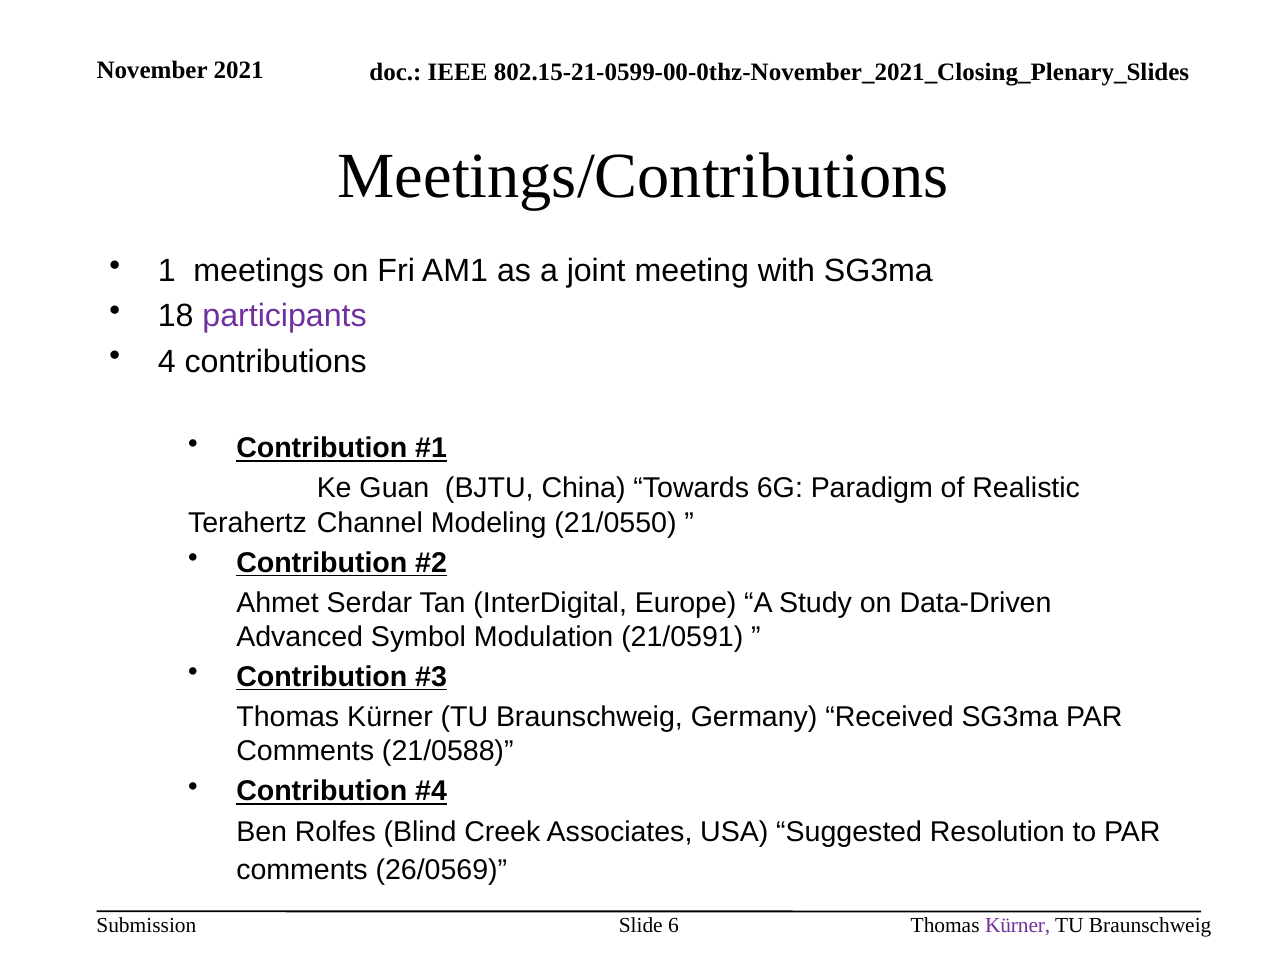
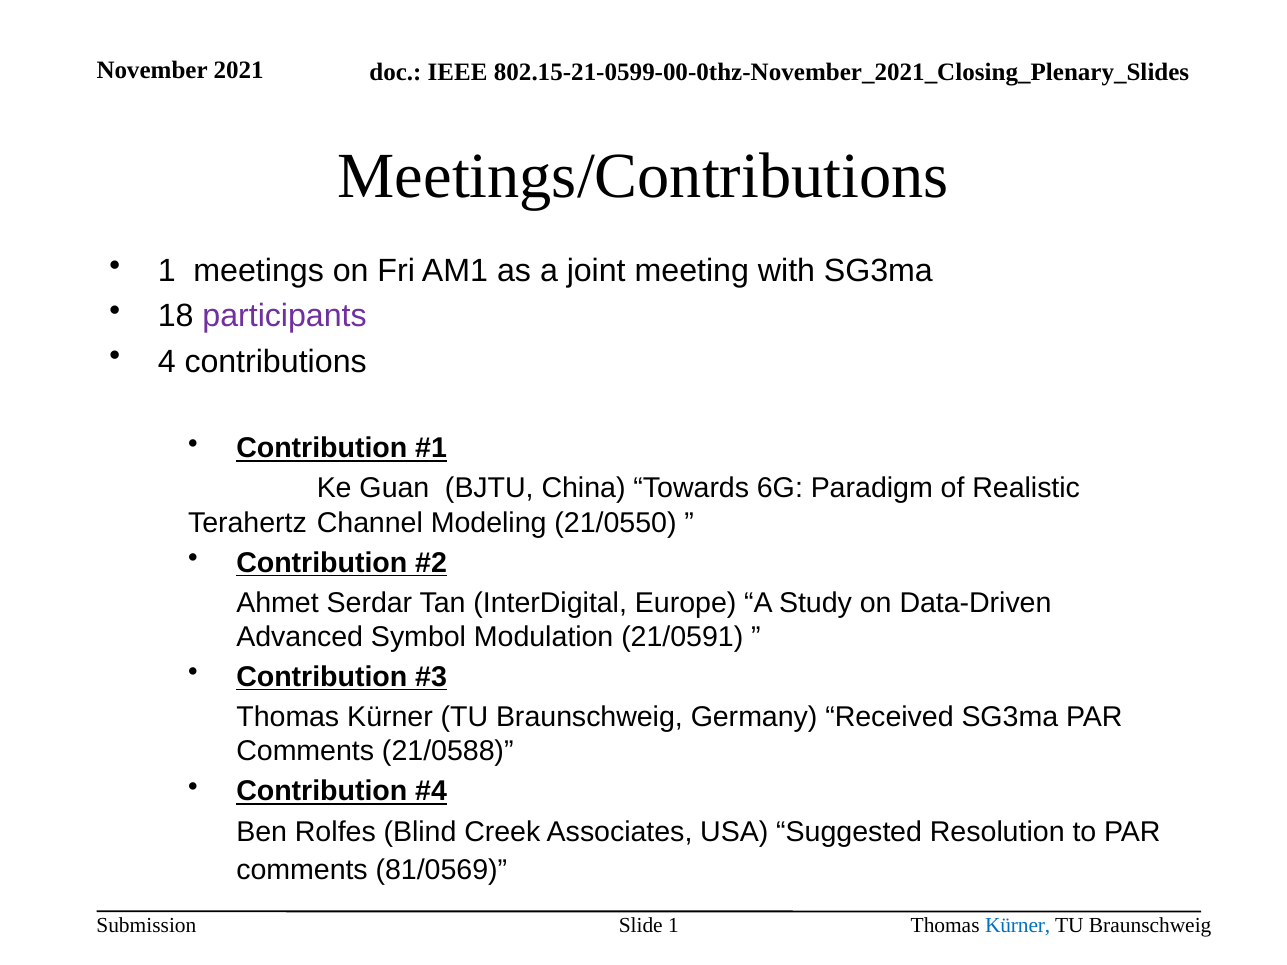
26/0569: 26/0569 -> 81/0569
Kürner at (1018, 926) colour: purple -> blue
Slide 6: 6 -> 1
